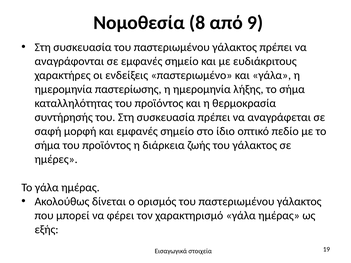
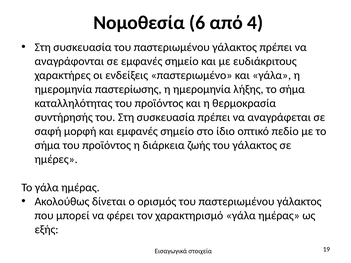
8: 8 -> 6
9: 9 -> 4
